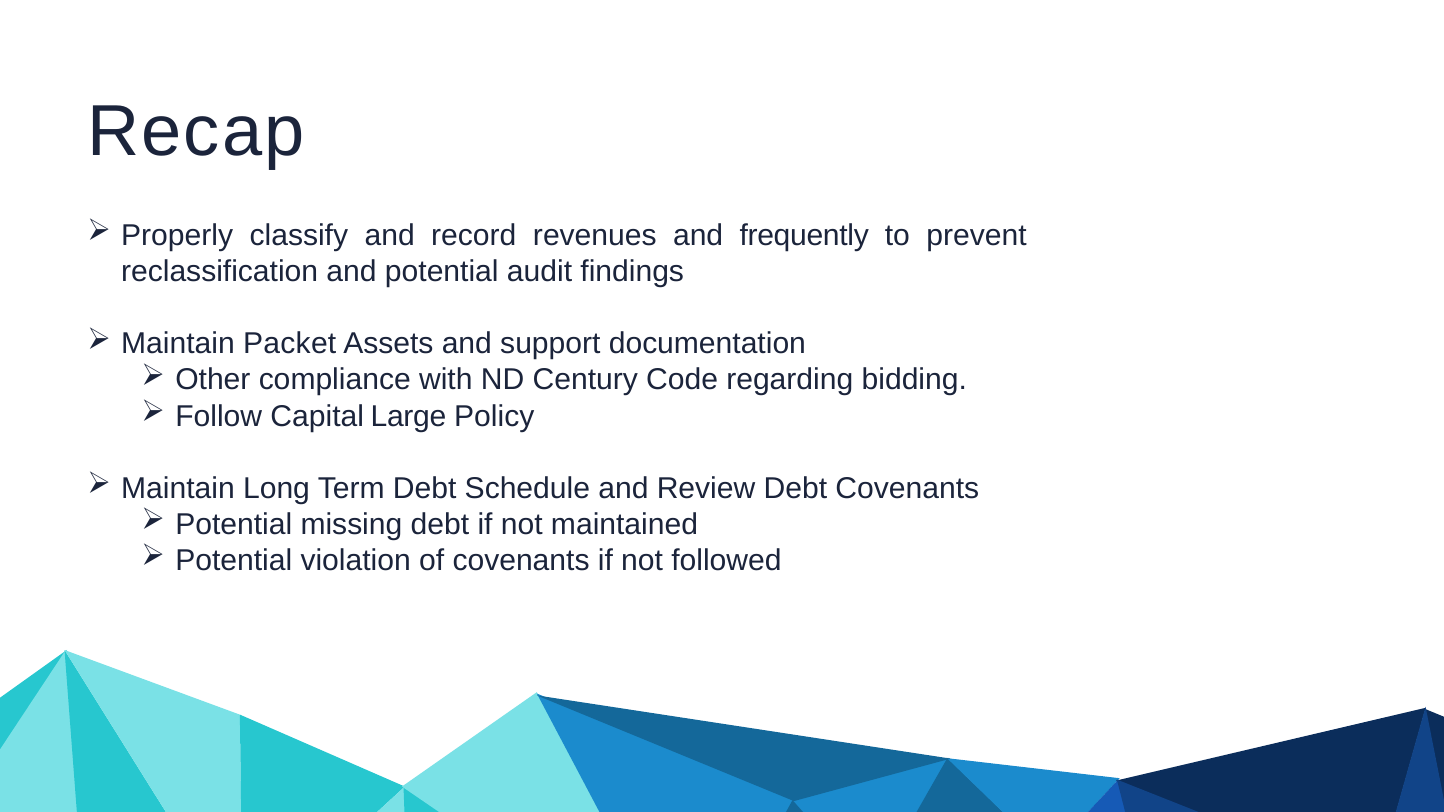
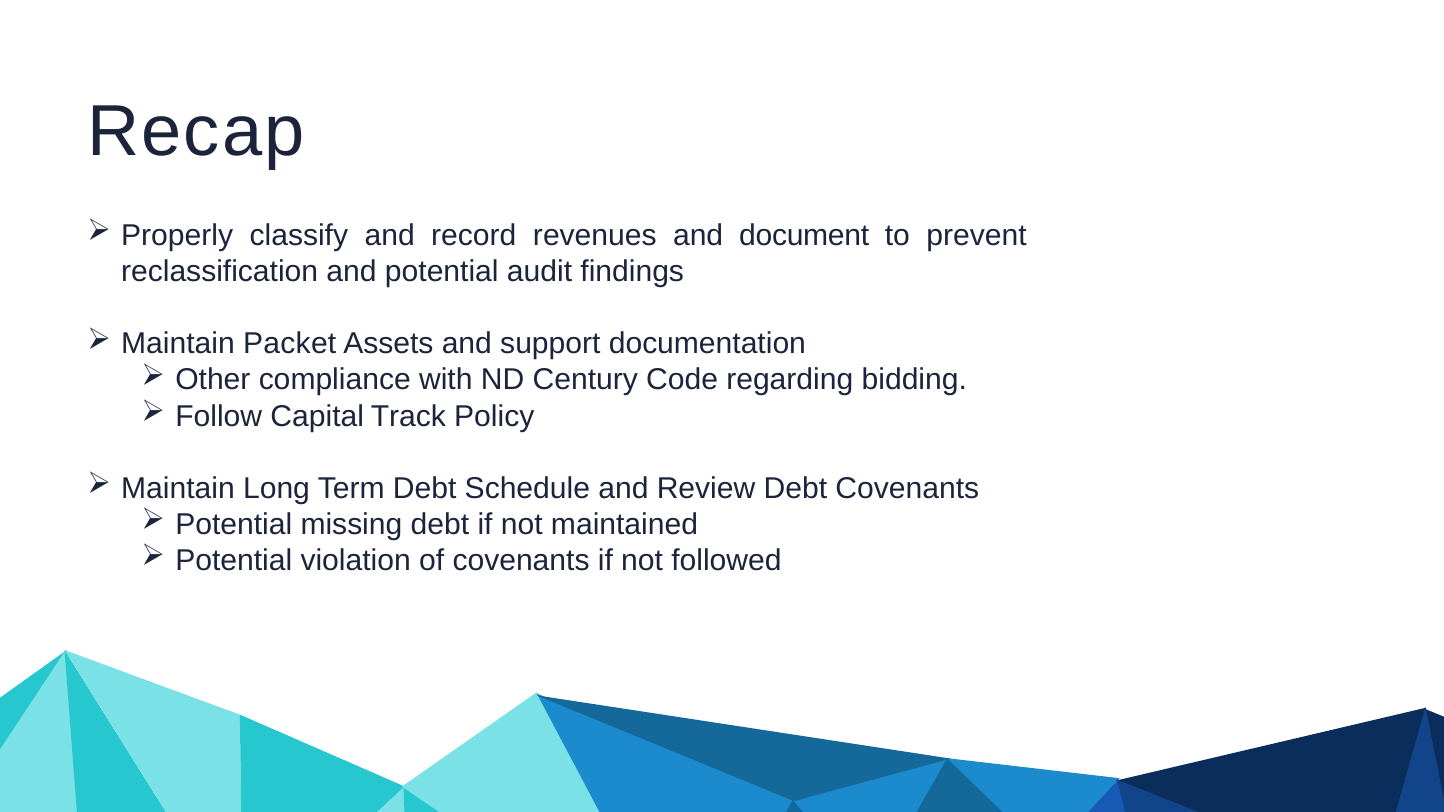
frequently: frequently -> document
Large: Large -> Track
